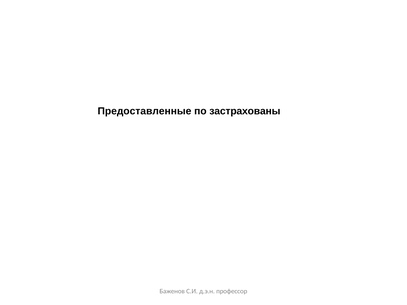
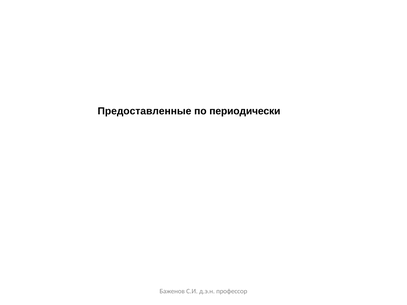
застрахованы: застрахованы -> периодически
